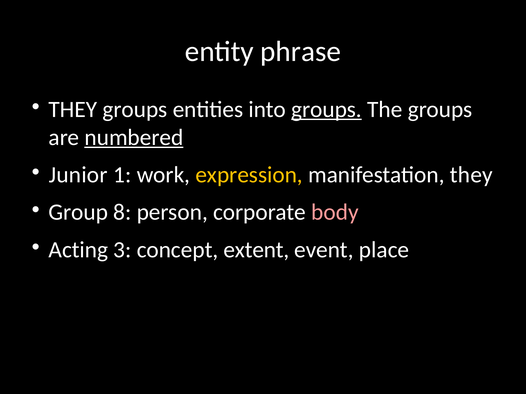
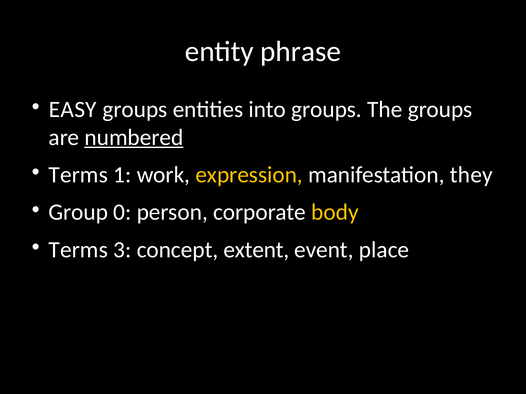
THEY at (73, 109): THEY -> EASY
groups at (327, 109) underline: present -> none
Junior at (78, 175): Junior -> Terms
8: 8 -> 0
body colour: pink -> yellow
Acting at (78, 250): Acting -> Terms
